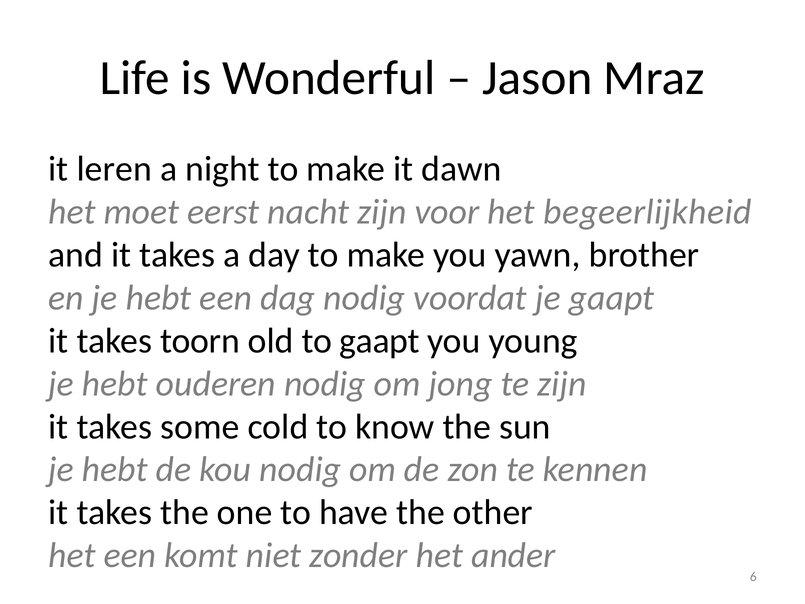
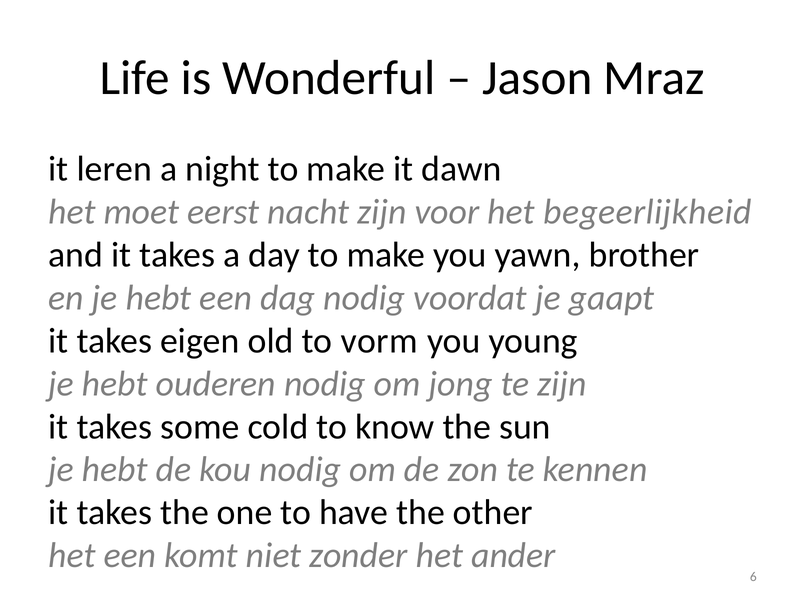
toorn: toorn -> eigen
to gaapt: gaapt -> vorm
